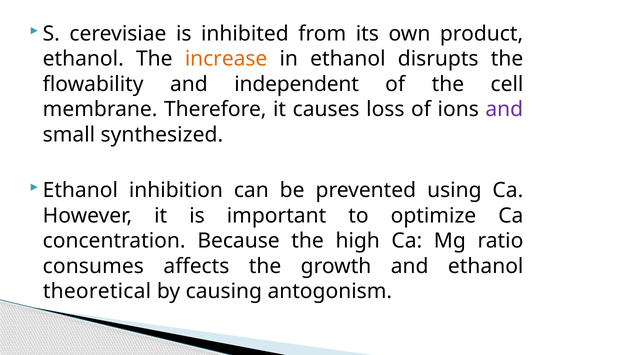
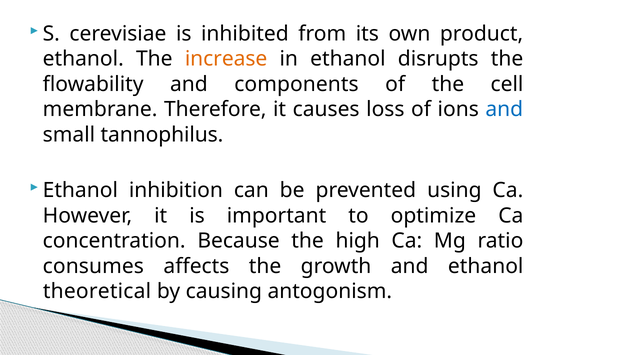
independent: independent -> components
and at (504, 109) colour: purple -> blue
synthesized: synthesized -> tannophilus
